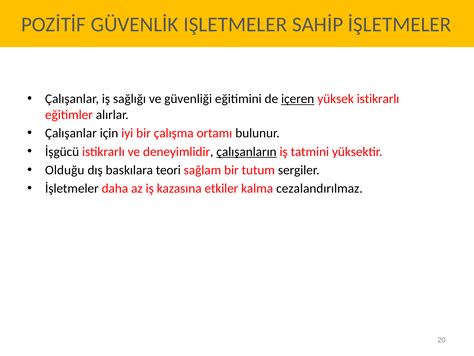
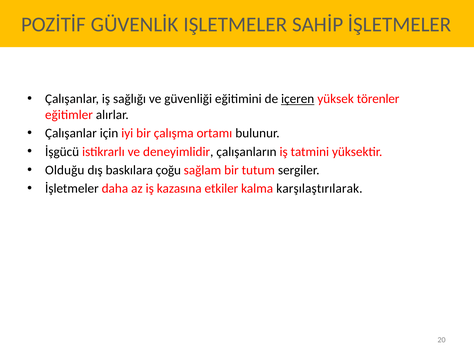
yüksek istikrarlı: istikrarlı -> törenler
çalışanların underline: present -> none
teori: teori -> çoğu
cezalandırılmaz: cezalandırılmaz -> karşılaştırılarak
